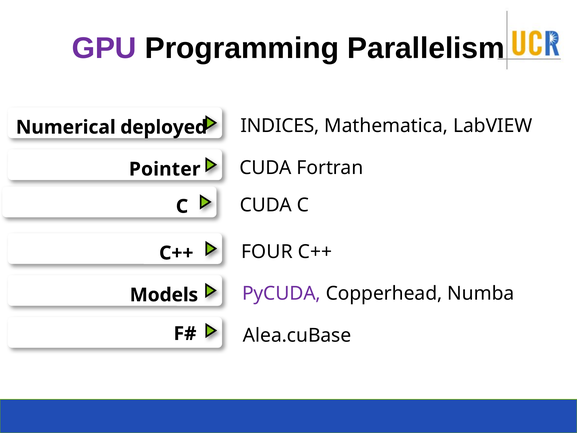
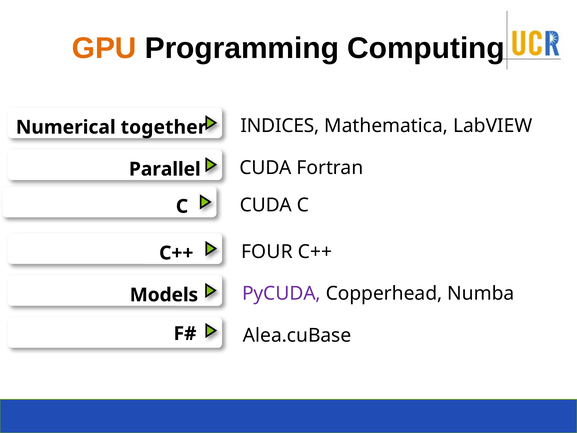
GPU colour: purple -> orange
Parallelism: Parallelism -> Computing
deployed: deployed -> together
Pointer: Pointer -> Parallel
